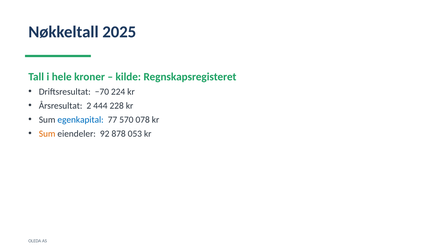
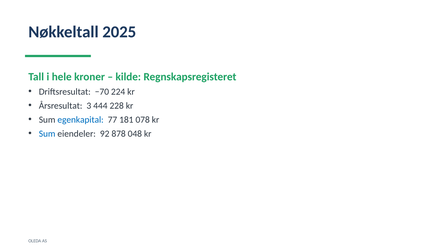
2: 2 -> 3
570: 570 -> 181
Sum at (47, 134) colour: orange -> blue
053: 053 -> 048
